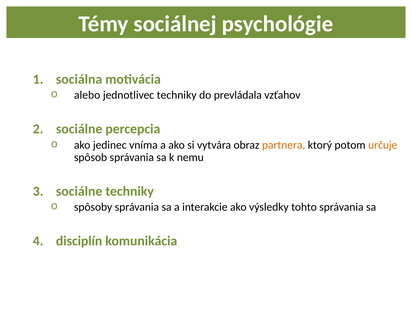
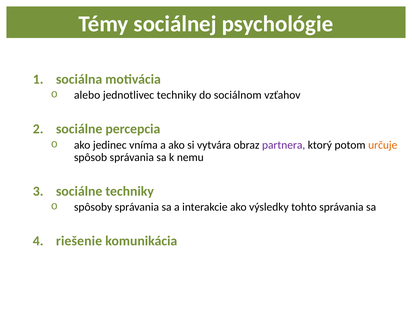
prevládala: prevládala -> sociálnom
partnera colour: orange -> purple
disciplín: disciplín -> riešenie
